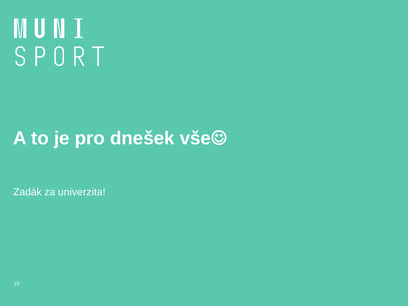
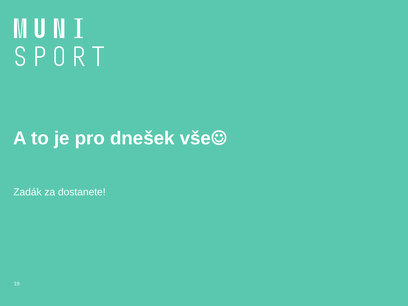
univerzita: univerzita -> dostanete
